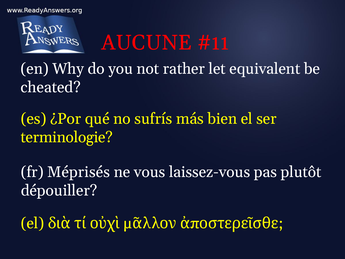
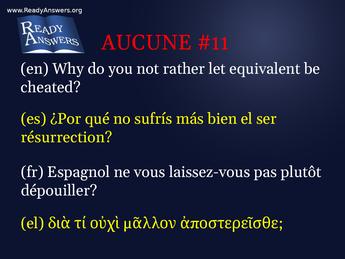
terminologie: terminologie -> résurrection
Méprisés: Méprisés -> Espagnol
